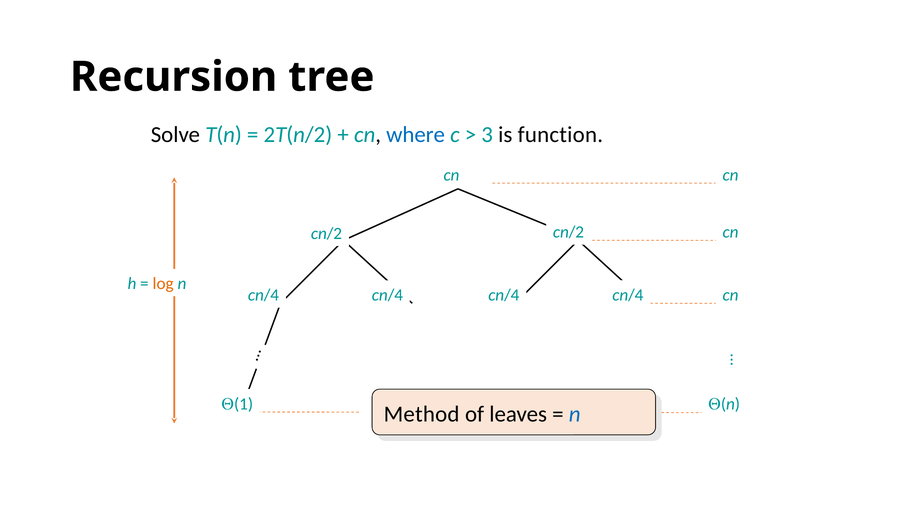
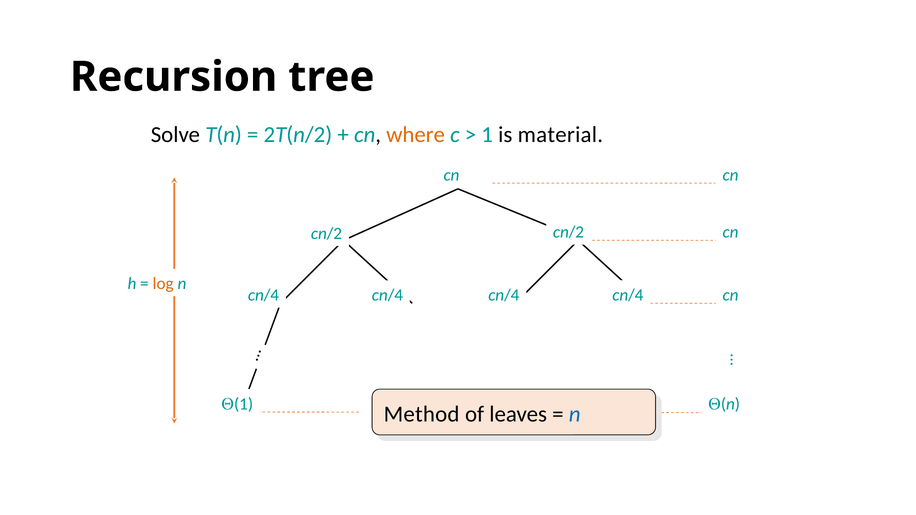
where colour: blue -> orange
3: 3 -> 1
function: function -> material
